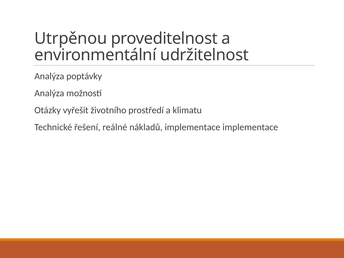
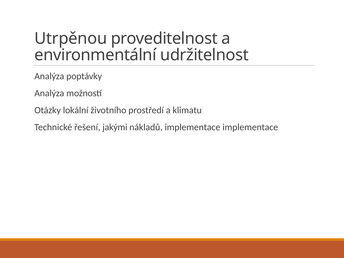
vyřešit: vyřešit -> lokální
reálné: reálné -> jakými
